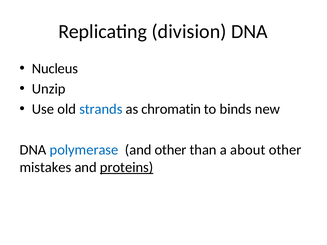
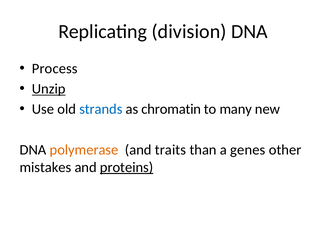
Nucleus: Nucleus -> Process
Unzip underline: none -> present
binds: binds -> many
polymerase colour: blue -> orange
and other: other -> traits
about: about -> genes
